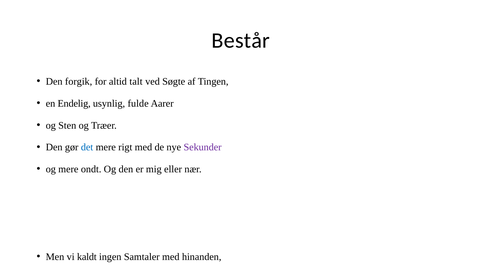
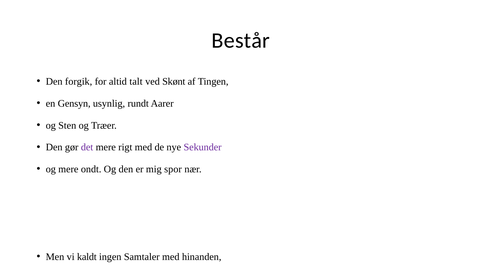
Søgte: Søgte -> Skønt
Endelig: Endelig -> Gensyn
fulde: fulde -> rundt
det at (87, 147) colour: blue -> purple
mig eller: eller -> spor
